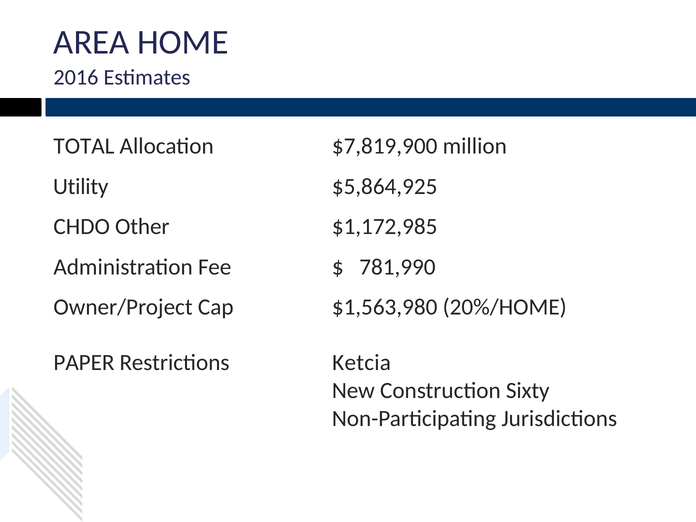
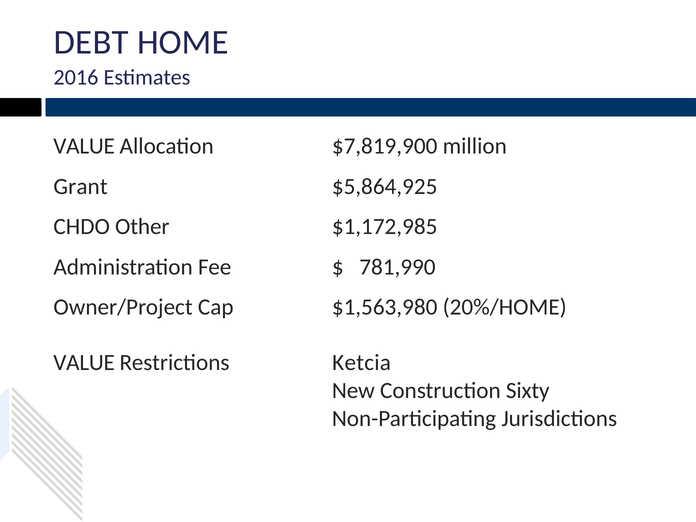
AREA: AREA -> DEBT
TOTAL at (84, 146): TOTAL -> VALUE
Utility: Utility -> Grant
PAPER at (84, 363): PAPER -> VALUE
